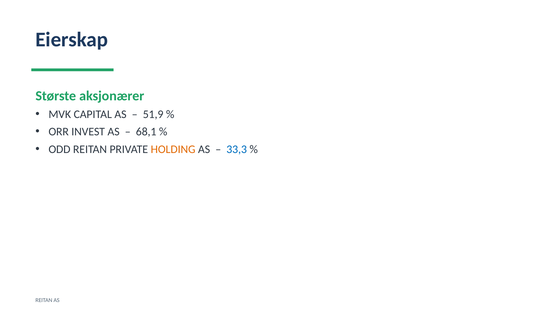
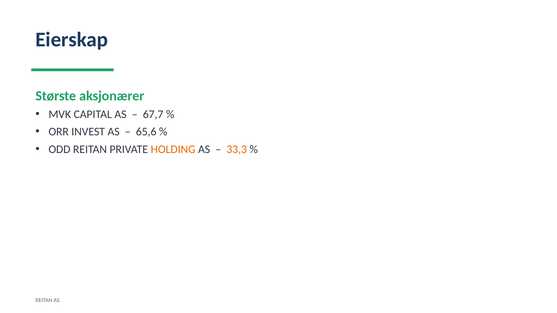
51,9: 51,9 -> 67,7
68,1: 68,1 -> 65,6
33,3 colour: blue -> orange
